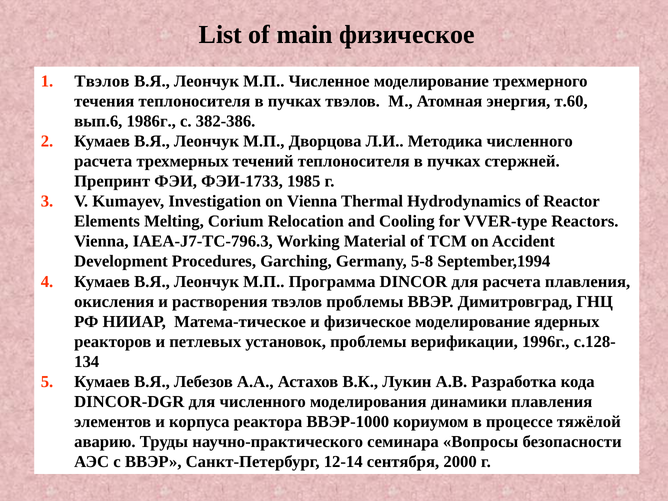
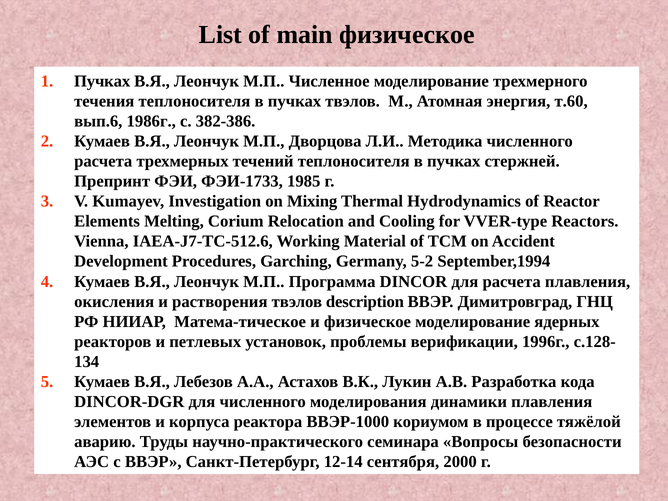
Твэлов at (102, 81): Твэлов -> Пучках
on Vienna: Vienna -> Mixing
IAEA-J7-TC-796.3: IAEA-J7-TC-796.3 -> IAEA-J7-TC-512.6
5-8: 5-8 -> 5-2
твэлов проблемы: проблемы -> description
